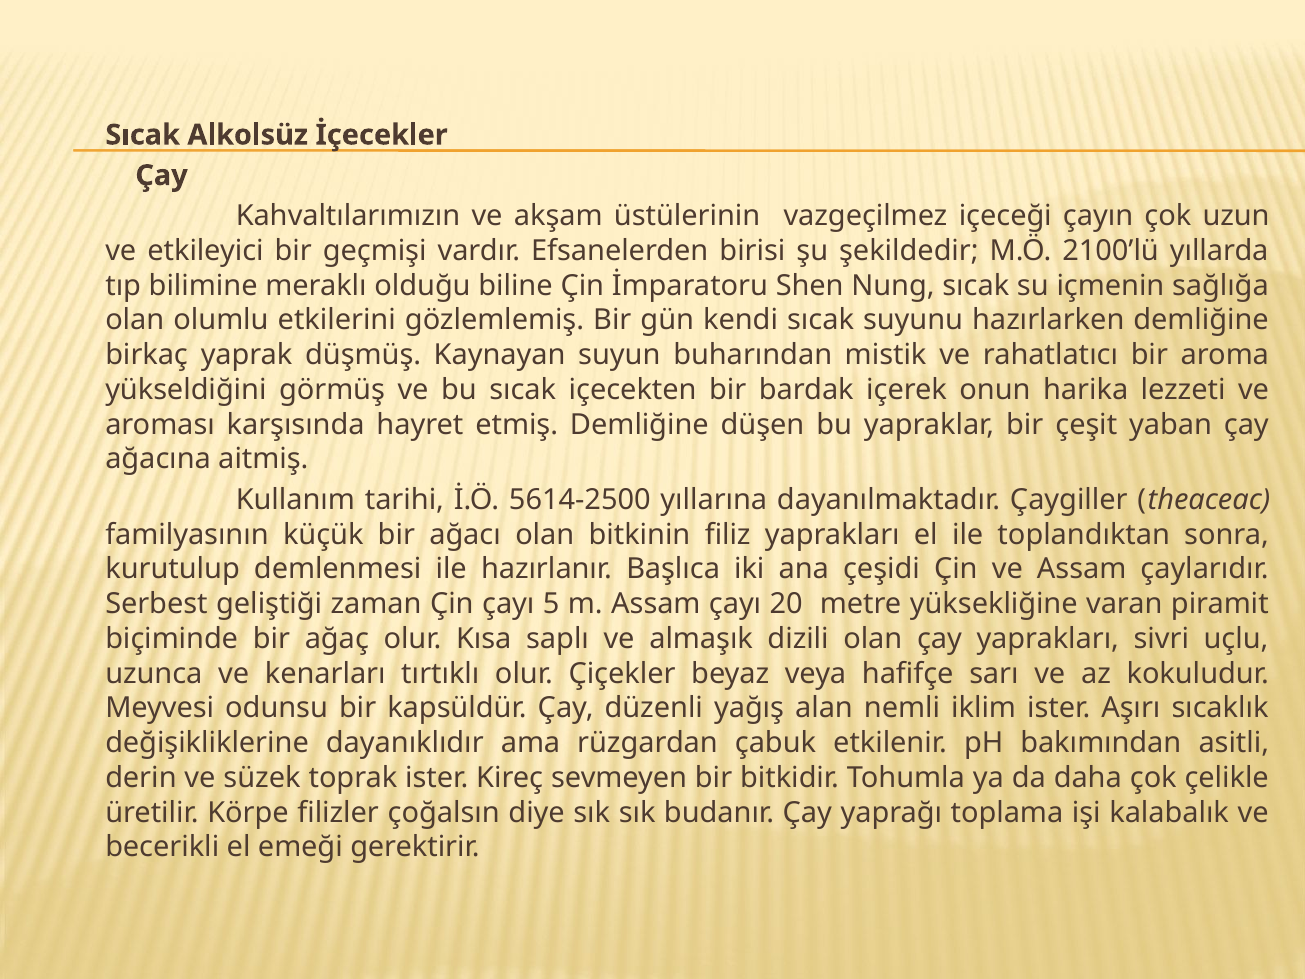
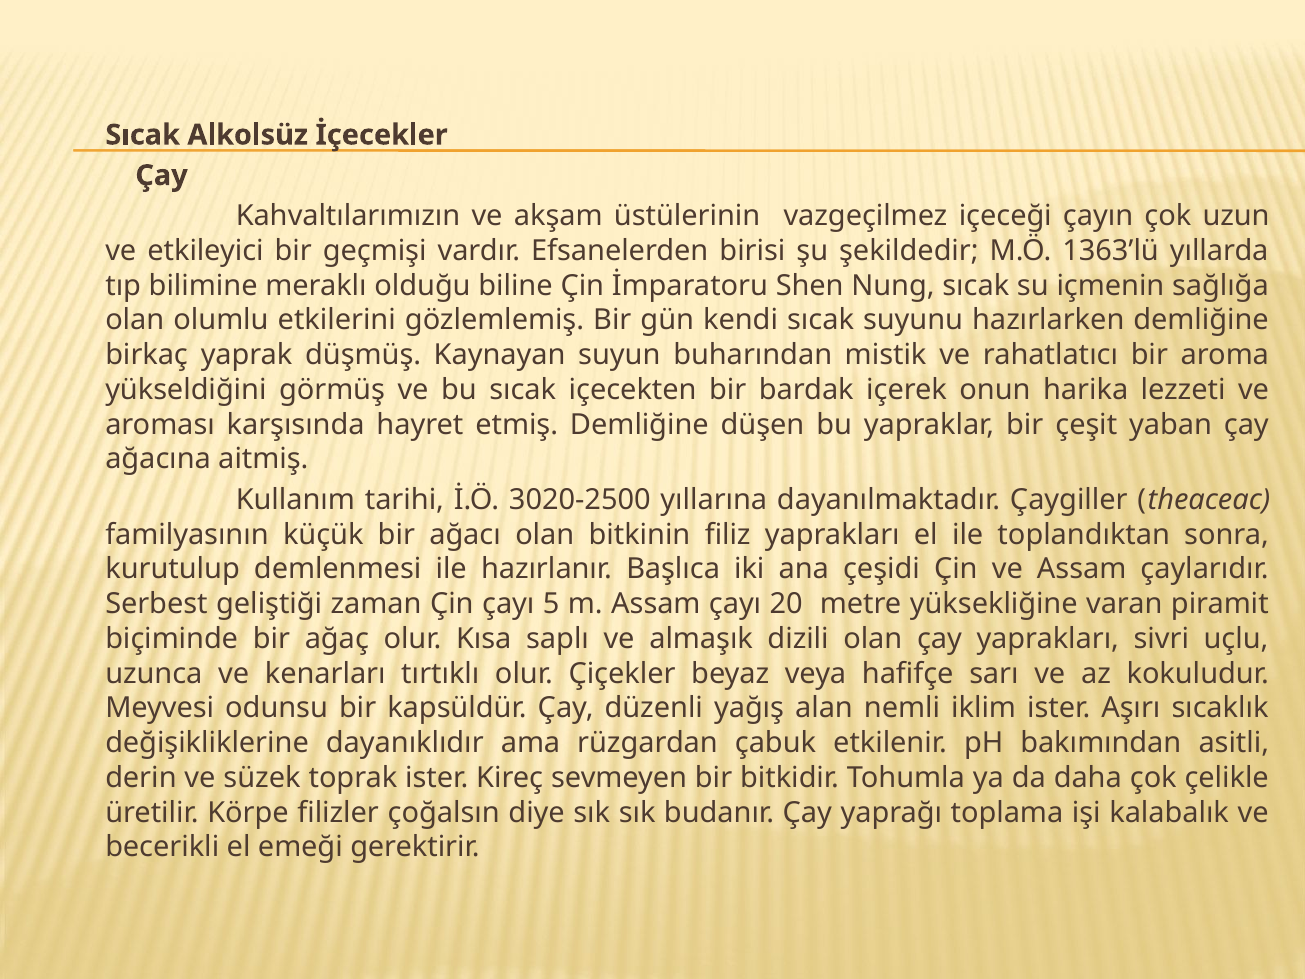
2100’lü: 2100’lü -> 1363’lü
5614-2500: 5614-2500 -> 3020-2500
